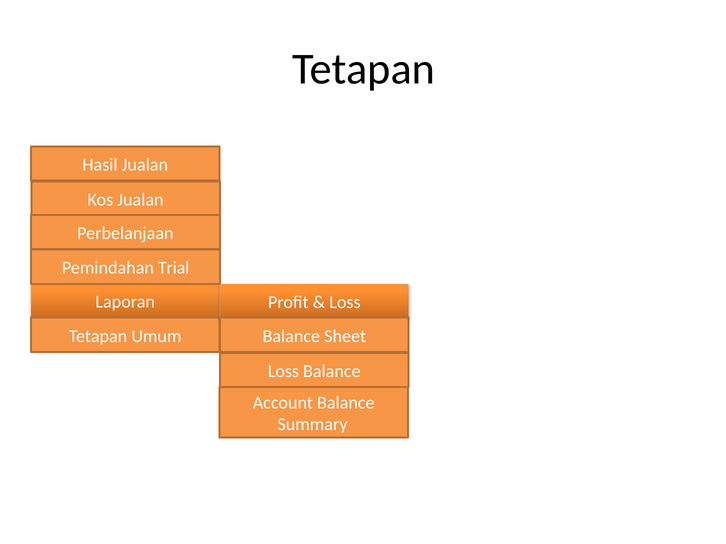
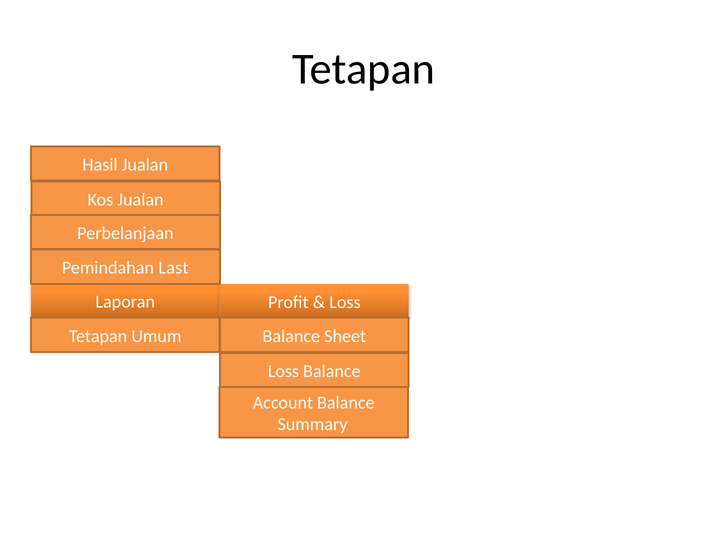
Trial: Trial -> Last
